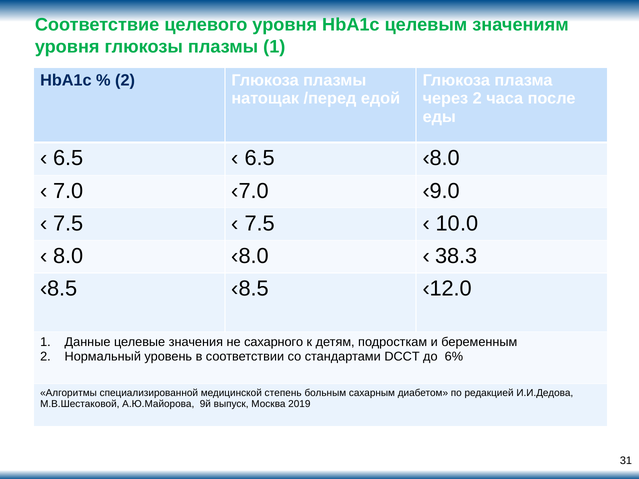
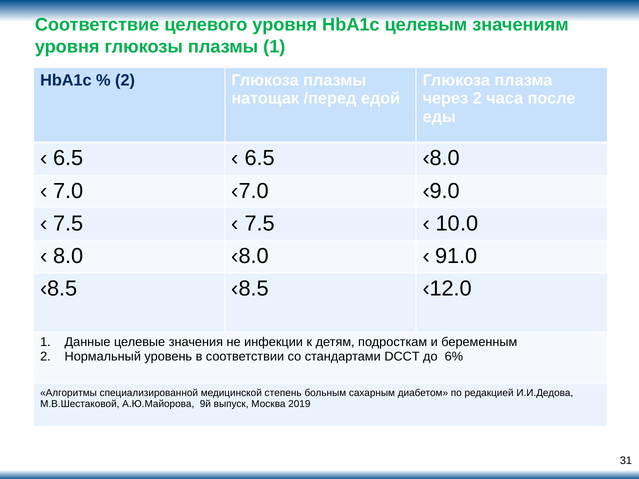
38.3: 38.3 -> 91.0
сахарного: сахарного -> инфекции
